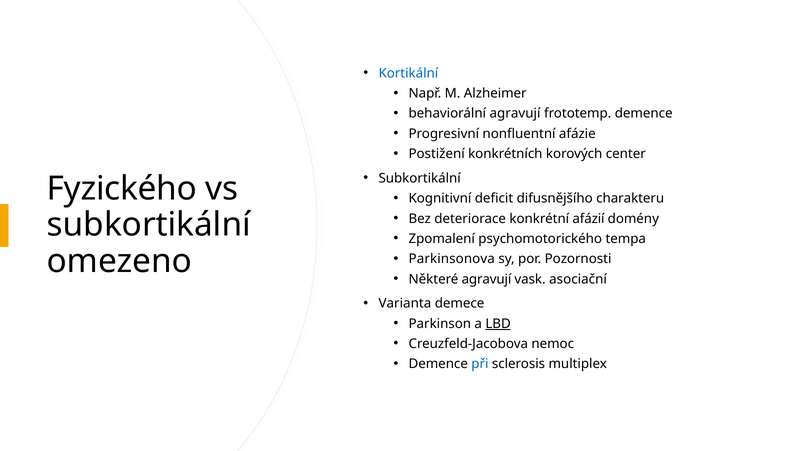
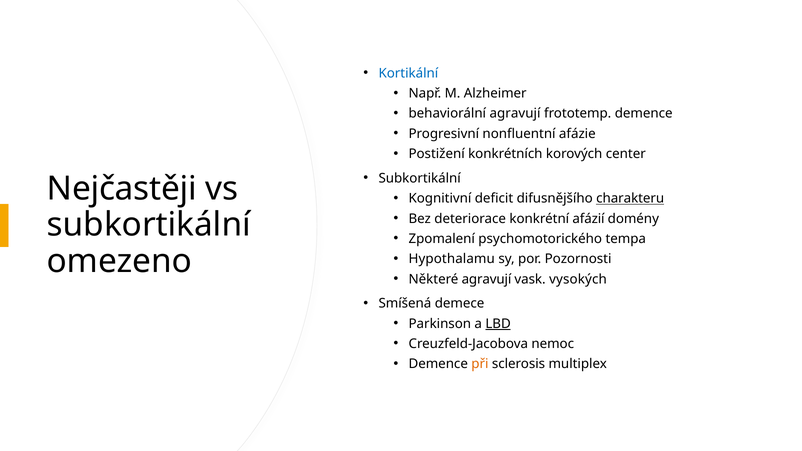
Fyzického: Fyzického -> Nejčastěji
charakteru underline: none -> present
Parkinsonova: Parkinsonova -> Hypothalamu
asociační: asociační -> vysokých
Varianta: Varianta -> Smíšená
při colour: blue -> orange
